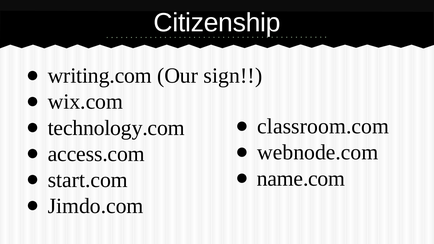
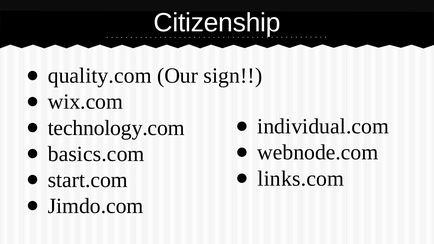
writing.com: writing.com -> quality.com
classroom.com: classroom.com -> individual.com
access.com: access.com -> basics.com
name.com: name.com -> links.com
